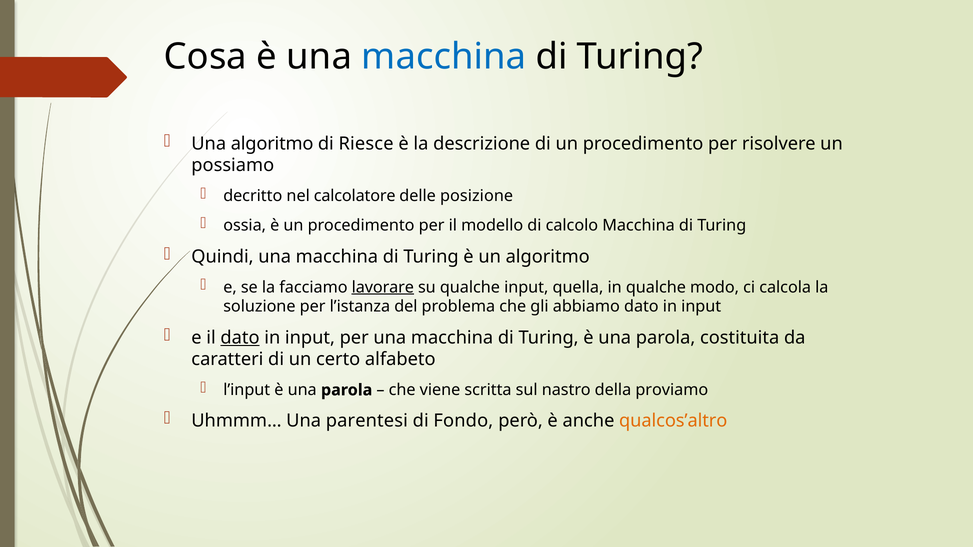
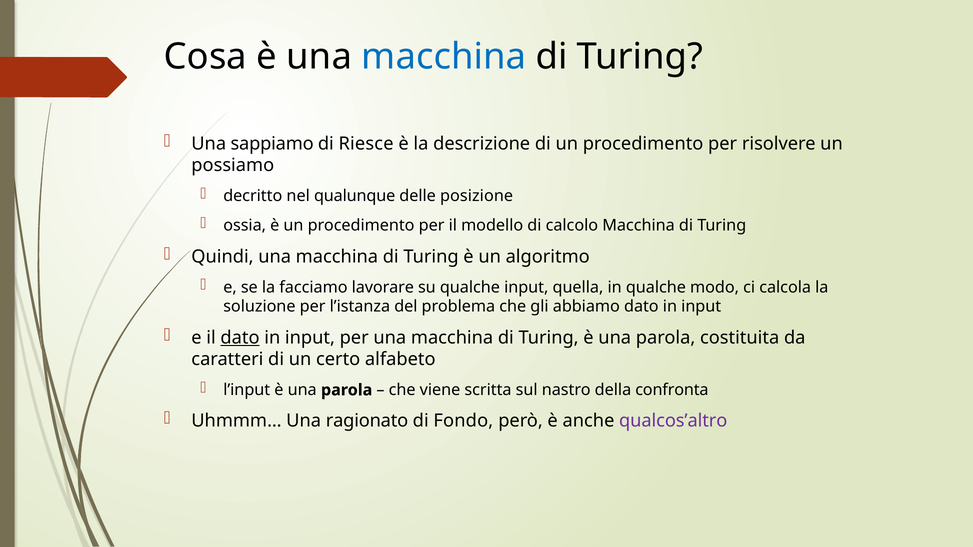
Una algoritmo: algoritmo -> sappiamo
calcolatore: calcolatore -> qualunque
lavorare underline: present -> none
proviamo: proviamo -> confronta
parentesi: parentesi -> ragionato
qualcos’altro colour: orange -> purple
